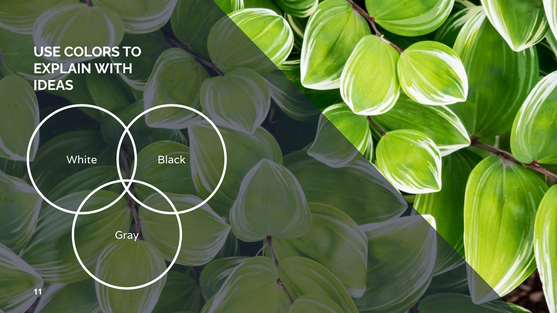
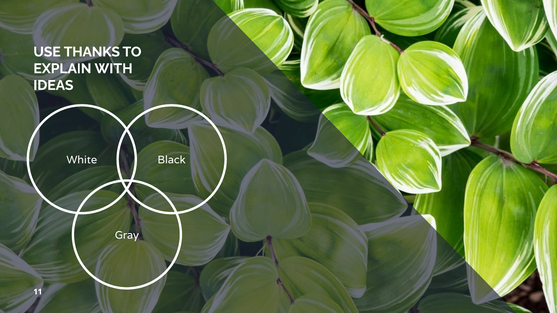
COLORS: COLORS -> THANKS
